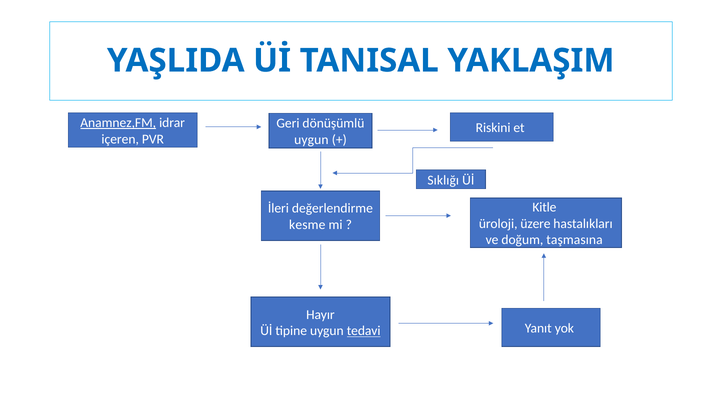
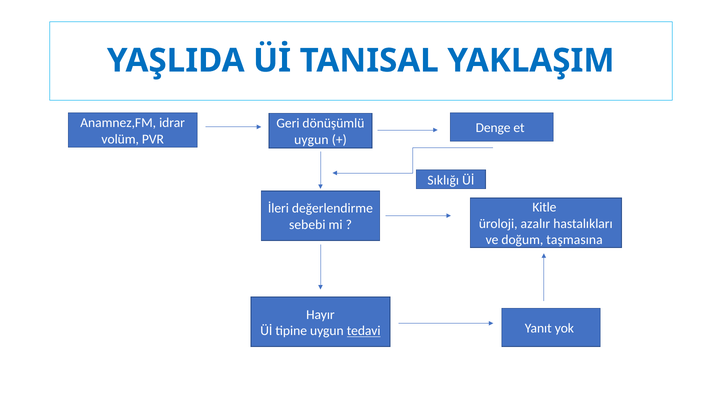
Anamnez,FM underline: present -> none
Riskini: Riskini -> Denge
içeren: içeren -> volüm
üzere: üzere -> azalır
kesme: kesme -> sebebi
